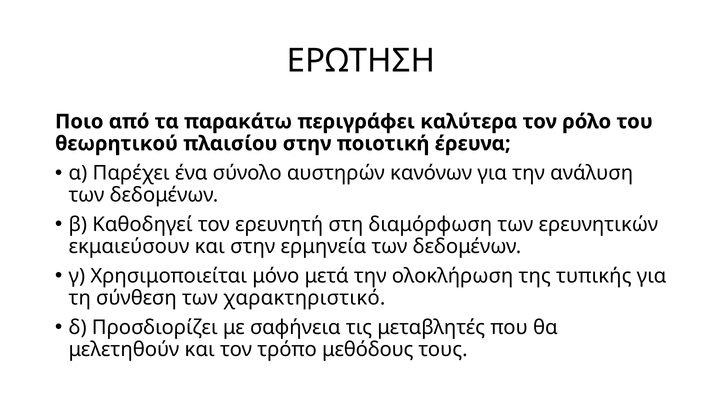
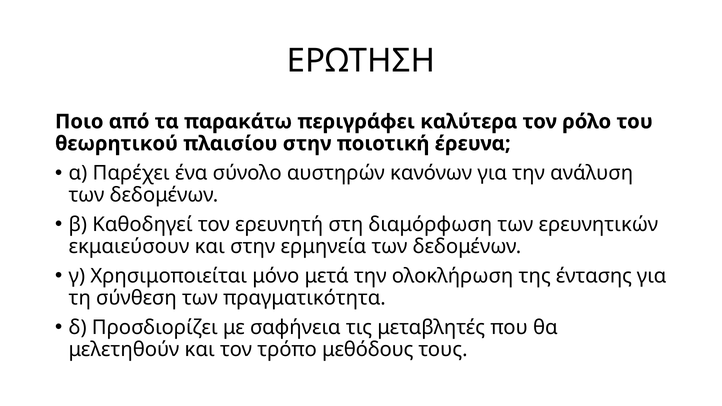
τυπικής: τυπικής -> έντασης
χαρακτηριστικό: χαρακτηριστικό -> πραγματικότητα
